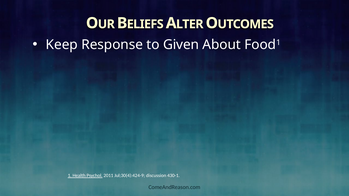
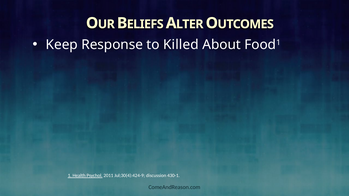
Given: Given -> Killed
